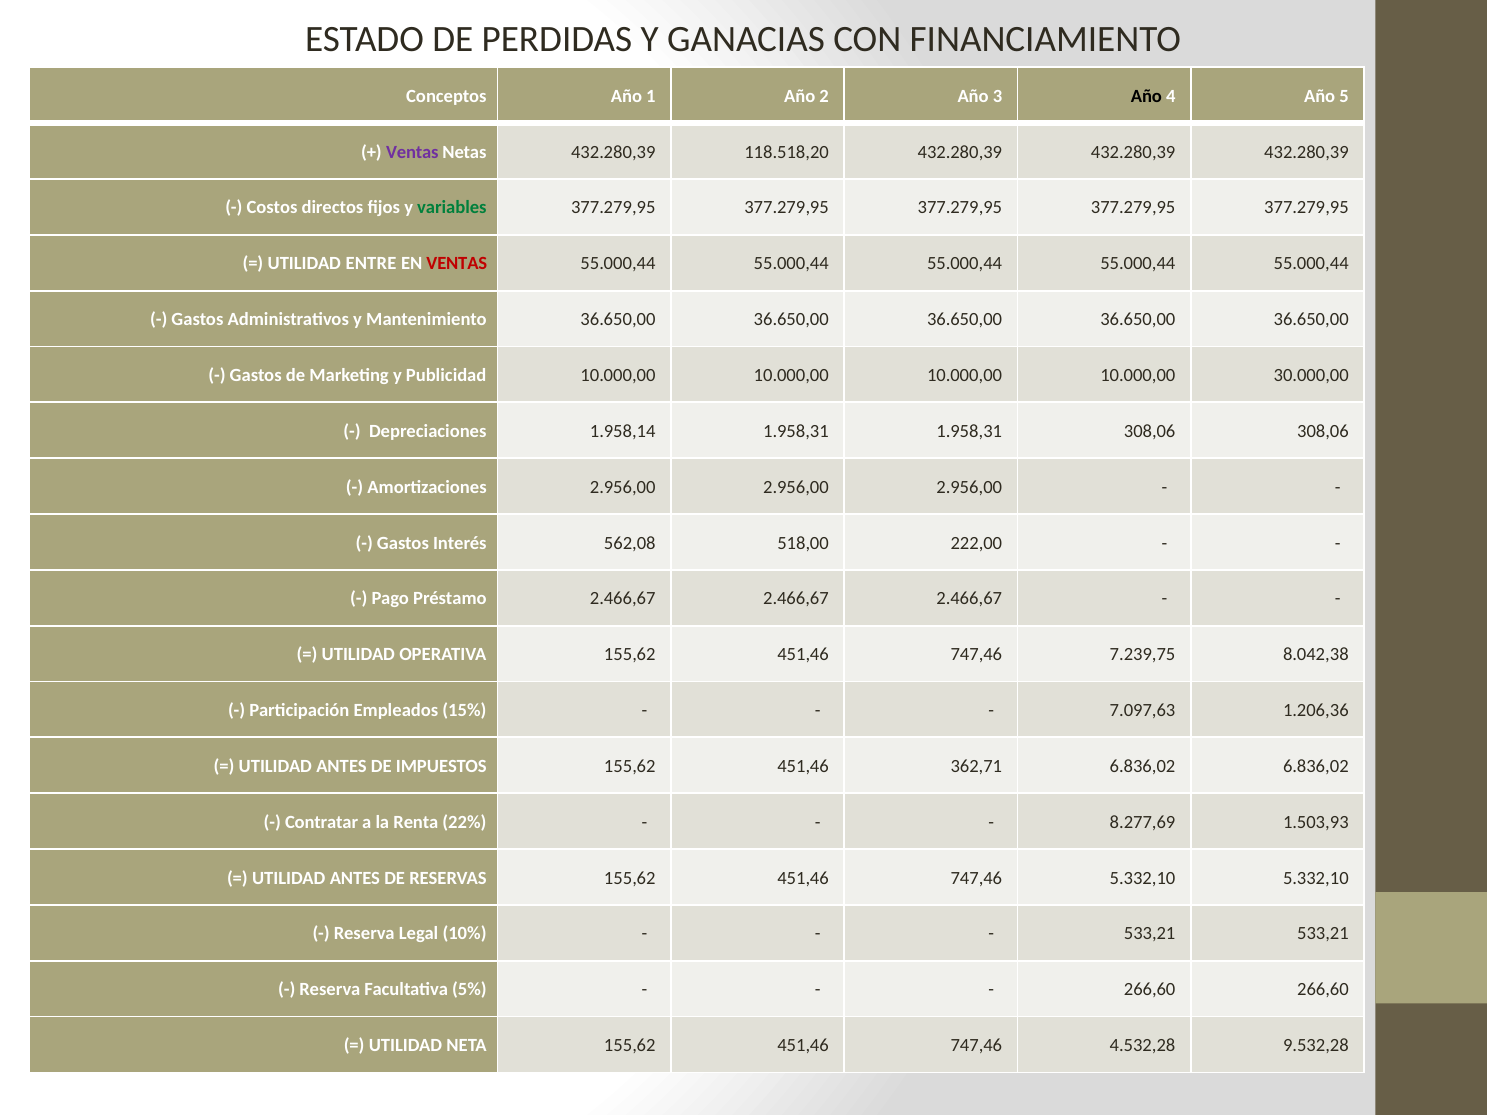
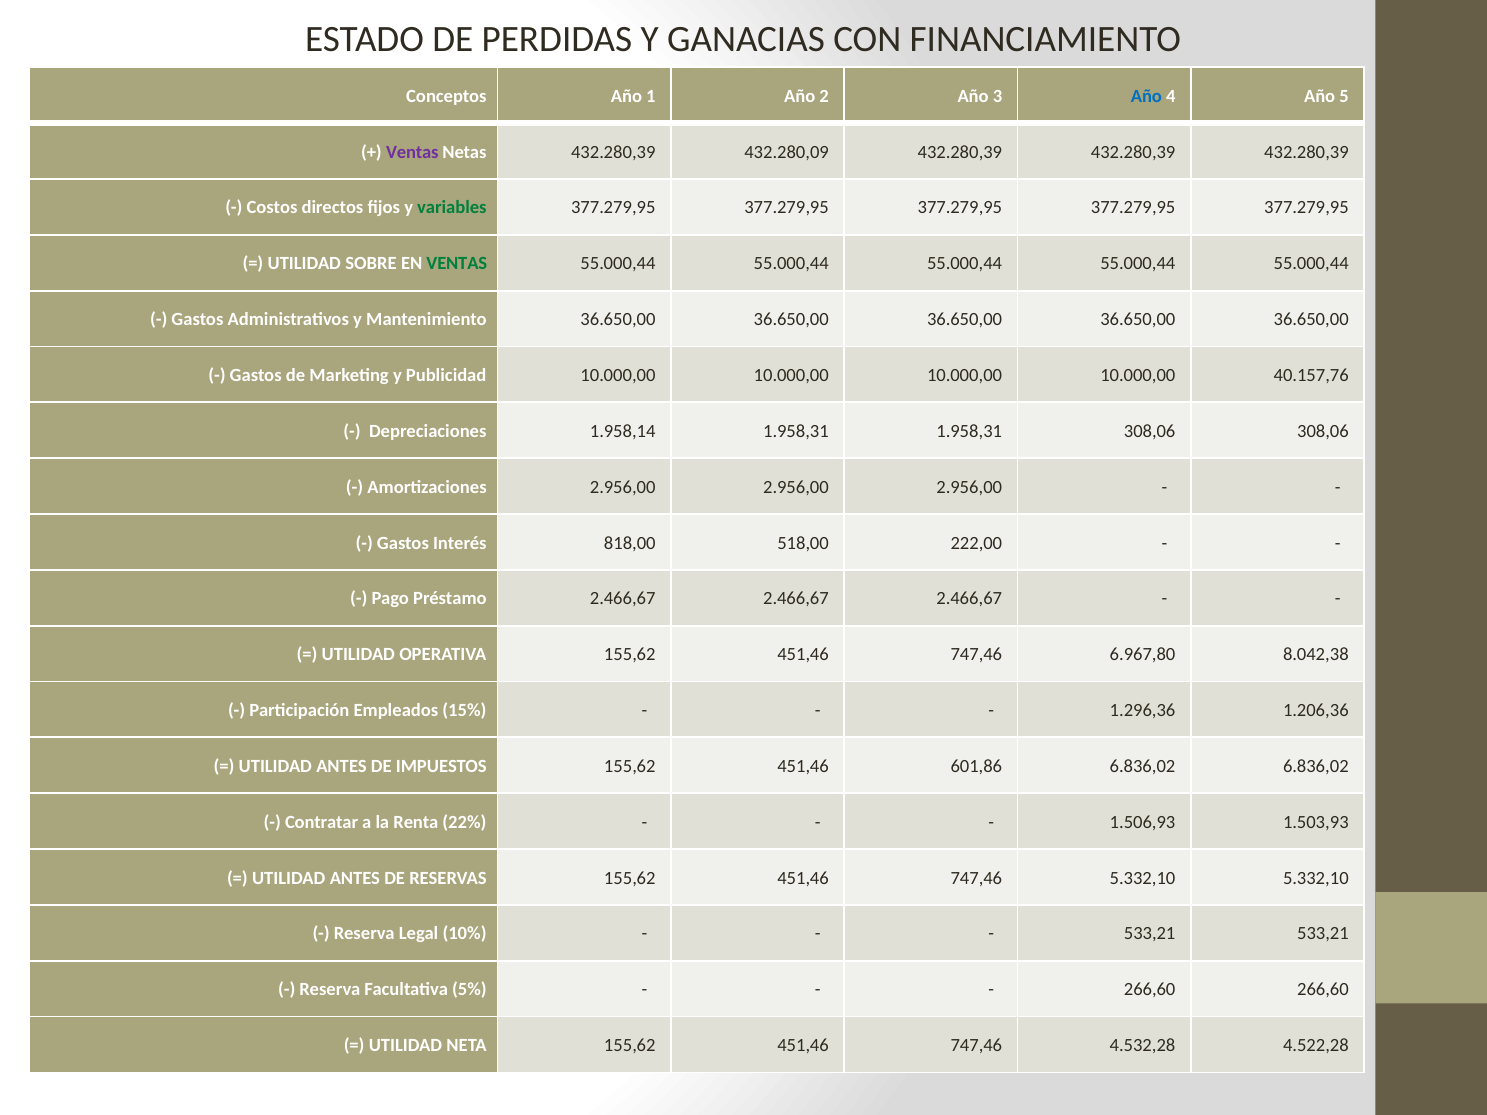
Año at (1146, 96) colour: black -> blue
118.518,20: 118.518,20 -> 432.280,09
ENTRE: ENTRE -> SOBRE
VENTAS at (457, 264) colour: red -> green
30.000,00: 30.000,00 -> 40.157,76
562,08: 562,08 -> 818,00
7.239,75: 7.239,75 -> 6.967,80
7.097,63: 7.097,63 -> 1.296,36
362,71: 362,71 -> 601,86
8.277,69: 8.277,69 -> 1.506,93
9.532,28: 9.532,28 -> 4.522,28
